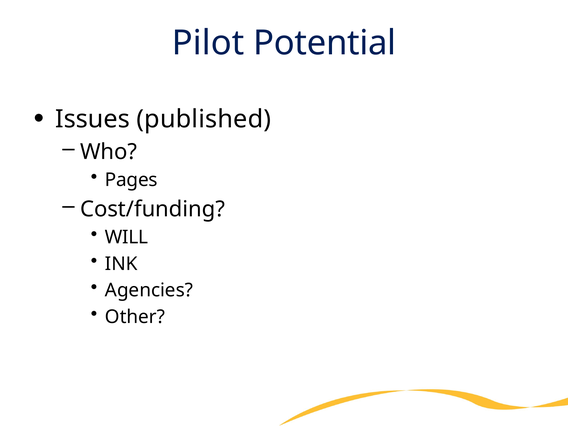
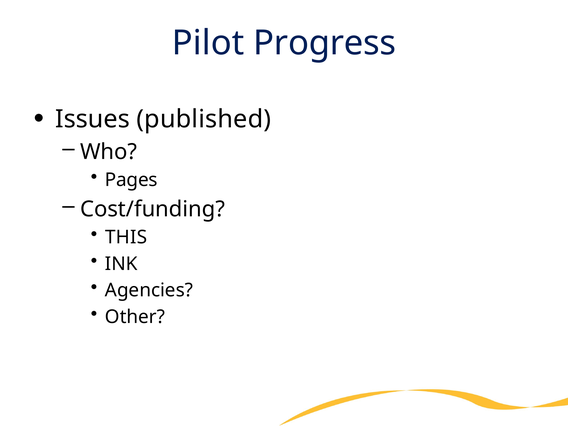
Potential: Potential -> Progress
WILL: WILL -> THIS
